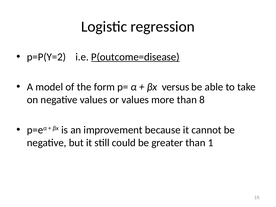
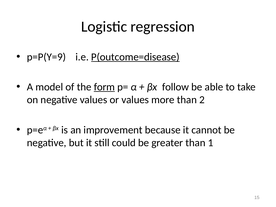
p=P(Y=2: p=P(Y=2 -> p=P(Y=9
form underline: none -> present
versus: versus -> follow
8: 8 -> 2
